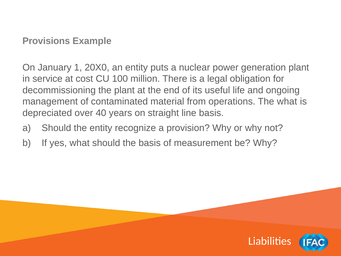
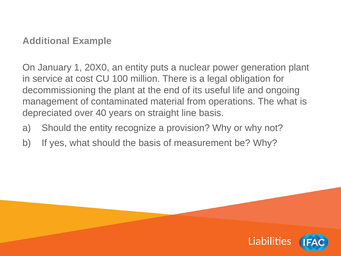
Provisions: Provisions -> Additional
